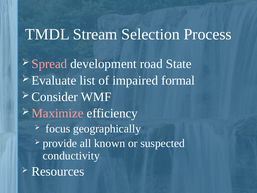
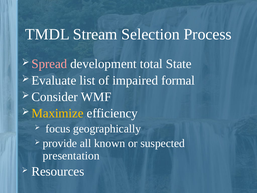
road: road -> total
Maximize colour: pink -> yellow
conductivity: conductivity -> presentation
